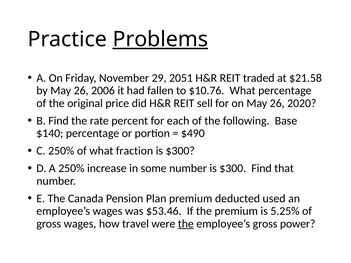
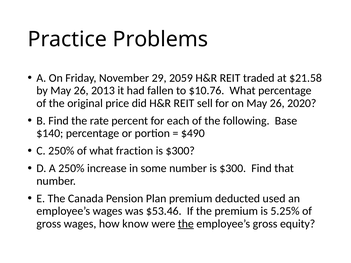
Problems underline: present -> none
2051: 2051 -> 2059
2006: 2006 -> 2013
travel: travel -> know
power: power -> equity
